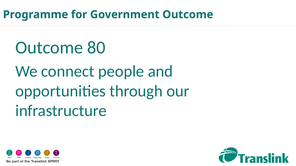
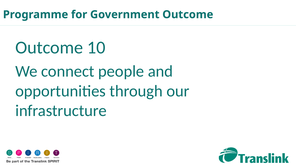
80: 80 -> 10
